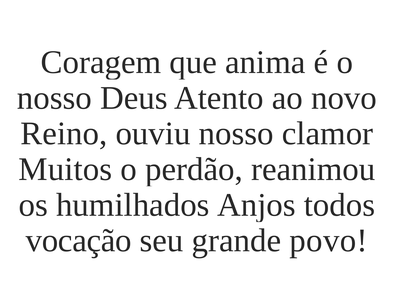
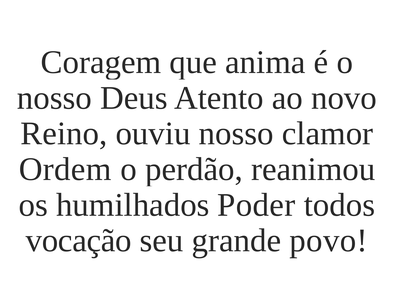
Muitos: Muitos -> Ordem
Anjos: Anjos -> Poder
